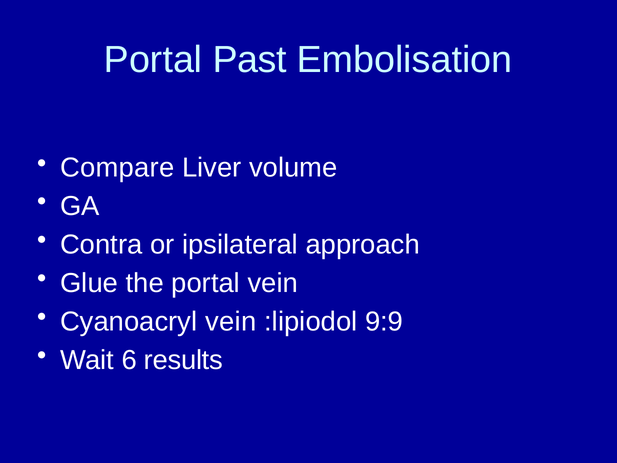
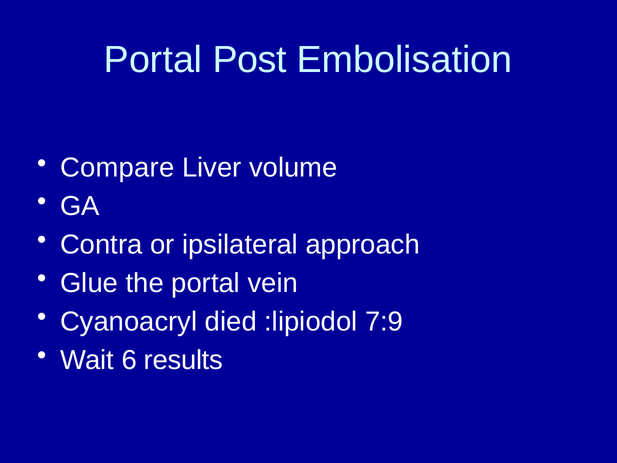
Past: Past -> Post
Cyanoacryl vein: vein -> died
9:9: 9:9 -> 7:9
